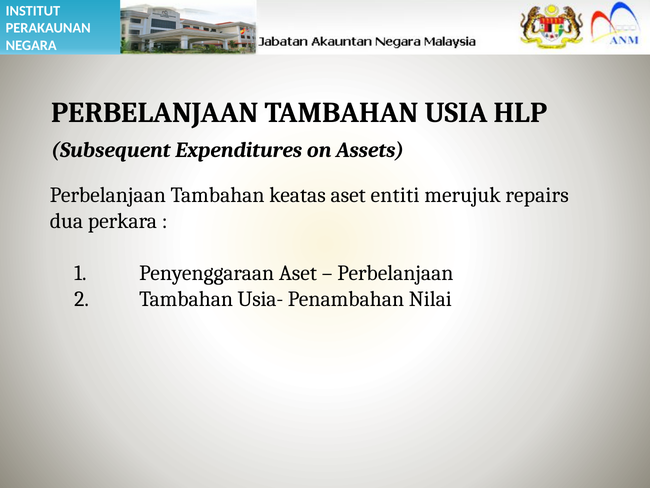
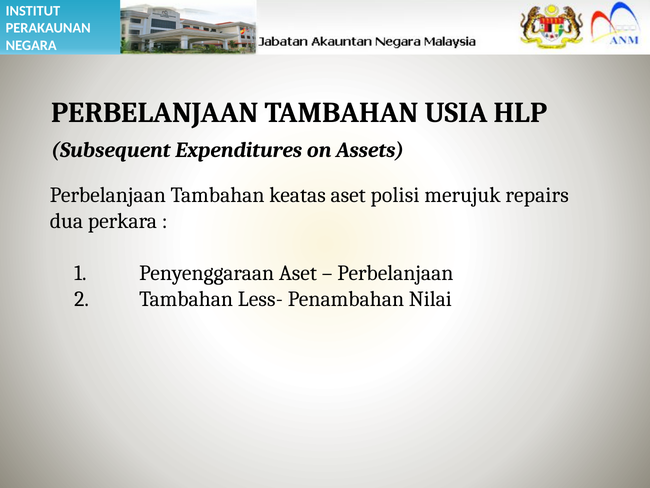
entiti: entiti -> polisi
Usia-: Usia- -> Less-
